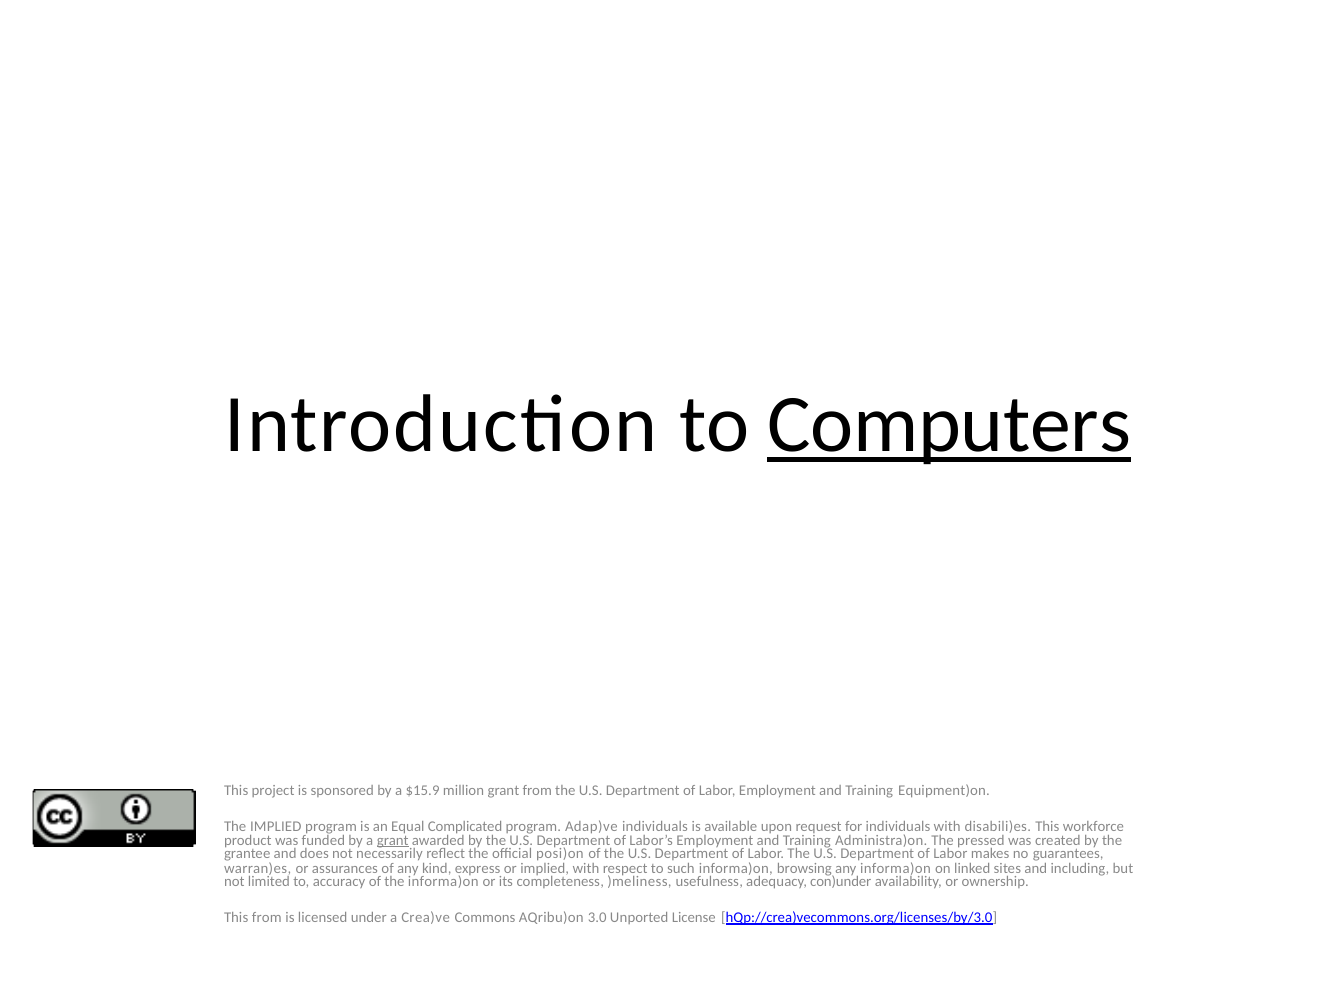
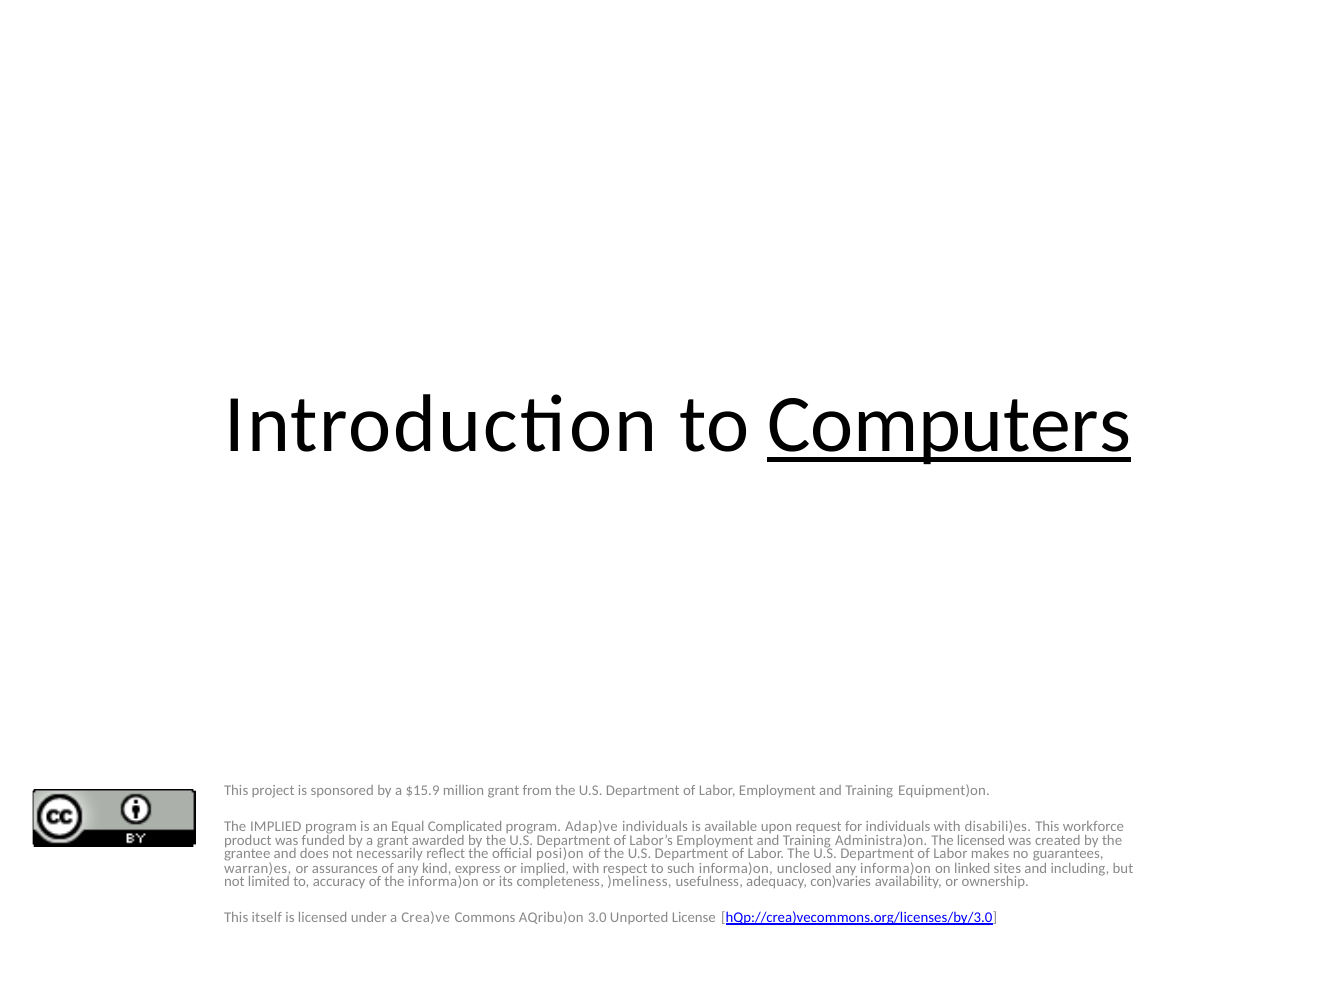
grant at (393, 840) underline: present -> none
The pressed: pressed -> licensed
browsing: browsing -> unclosed
con)under: con)under -> con)varies
This from: from -> itself
